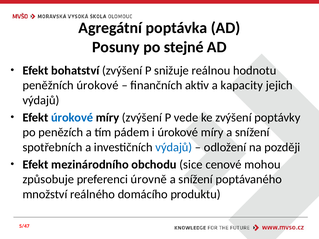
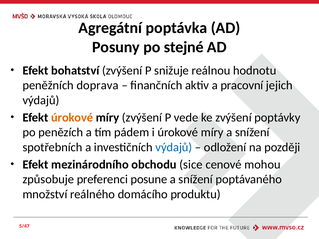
peněžních úrokové: úrokové -> doprava
kapacity: kapacity -> pracovní
úrokové at (72, 118) colour: blue -> orange
úrovně: úrovně -> posune
